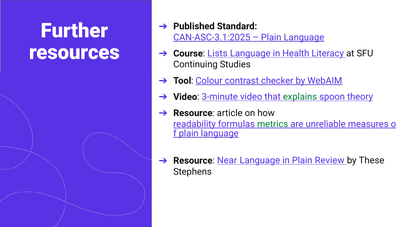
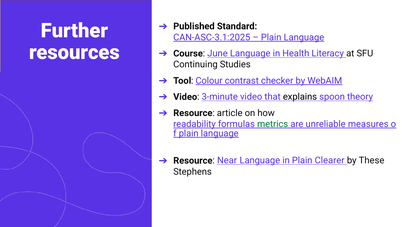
Lists: Lists -> June
explains colour: green -> black
Review: Review -> Clearer
